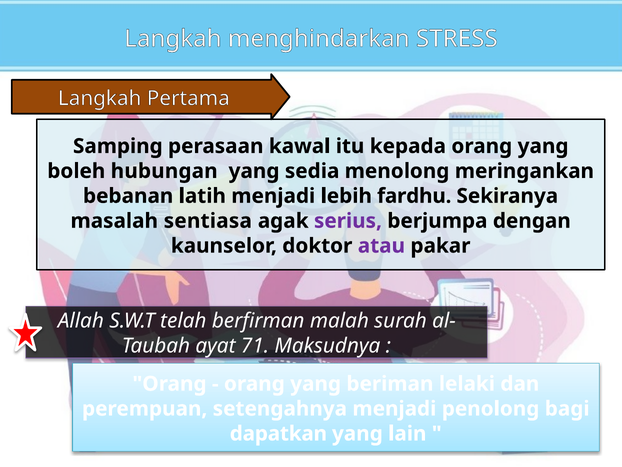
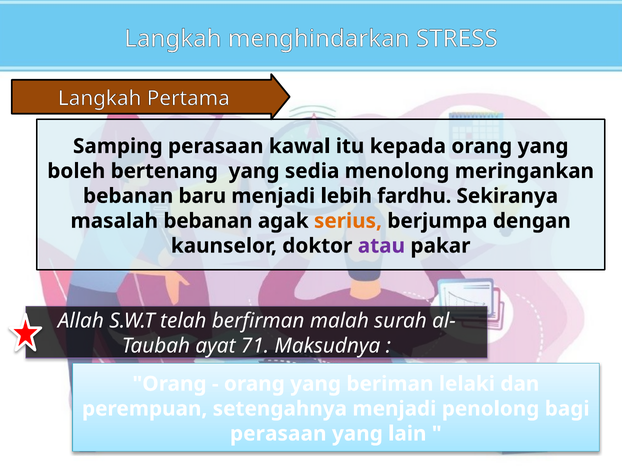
hubungan: hubungan -> bertenang
latih: latih -> baru
masalah sentiasa: sentiasa -> bebanan
serius colour: purple -> orange
dapatkan at (278, 433): dapatkan -> perasaan
